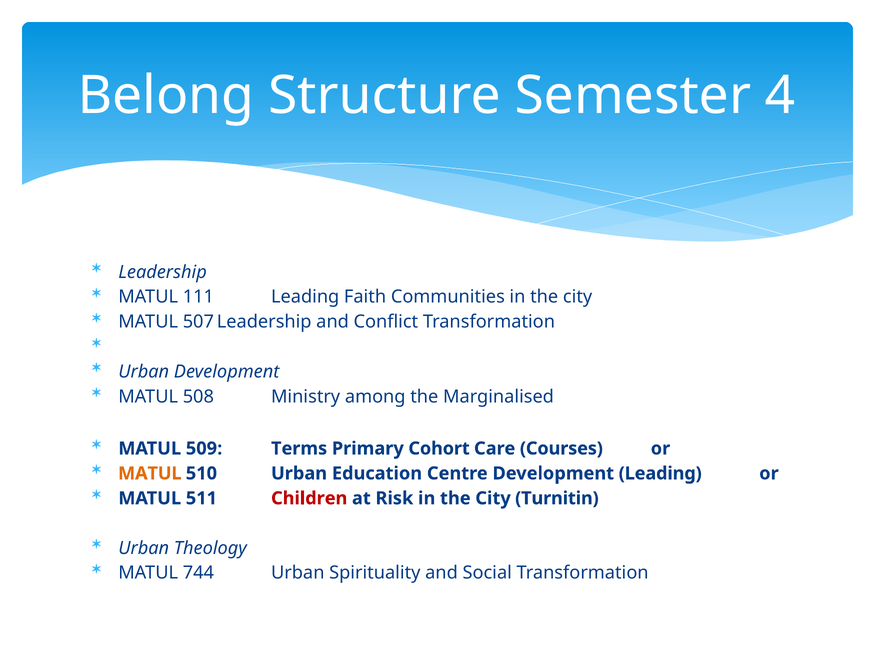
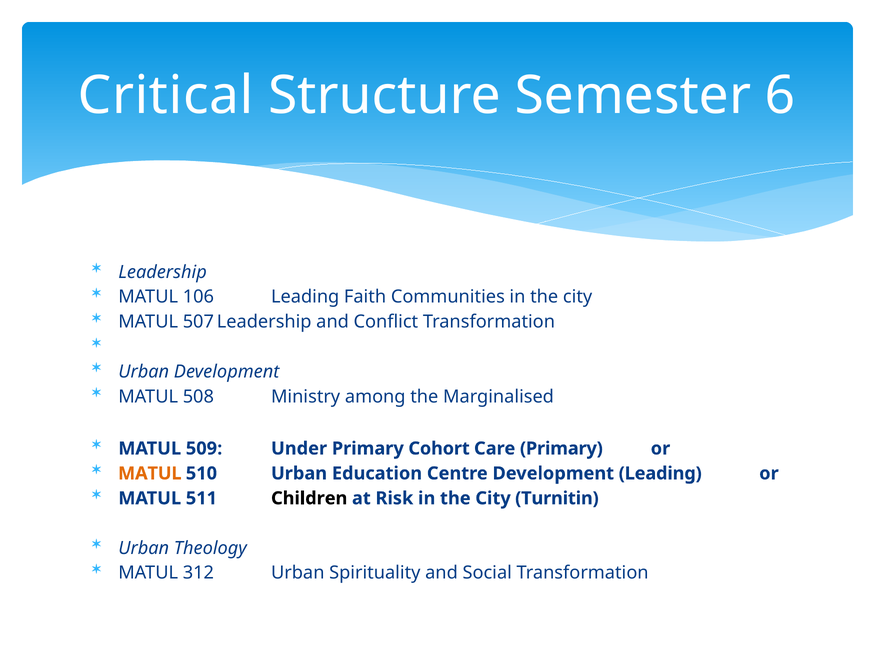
Belong: Belong -> Critical
4: 4 -> 6
111: 111 -> 106
Terms: Terms -> Under
Care Courses: Courses -> Primary
Children colour: red -> black
744: 744 -> 312
